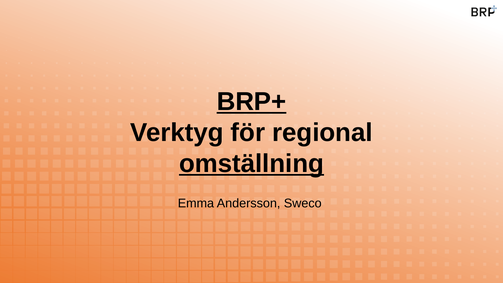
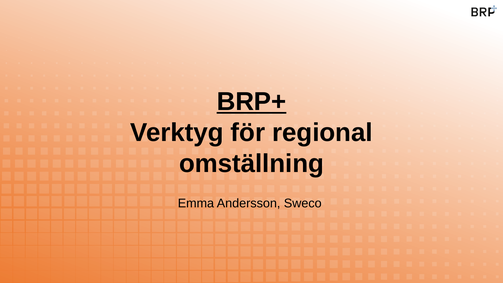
omställning underline: present -> none
